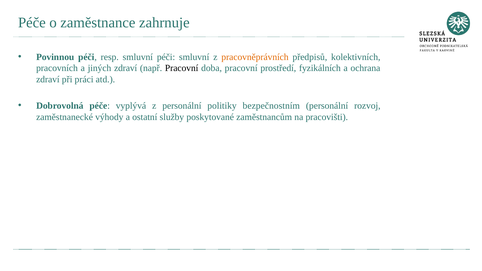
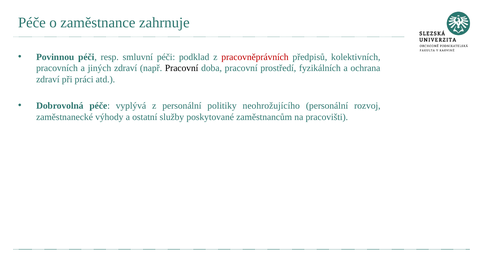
péči smluvní: smluvní -> podklad
pracovněprávních colour: orange -> red
bezpečnostním: bezpečnostním -> neohrožujícího
